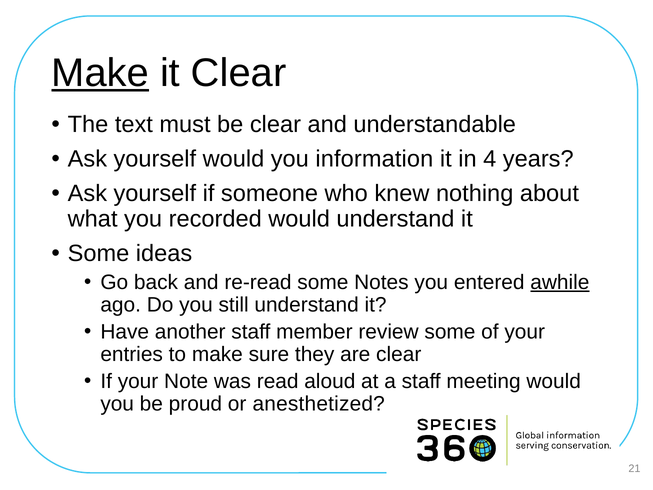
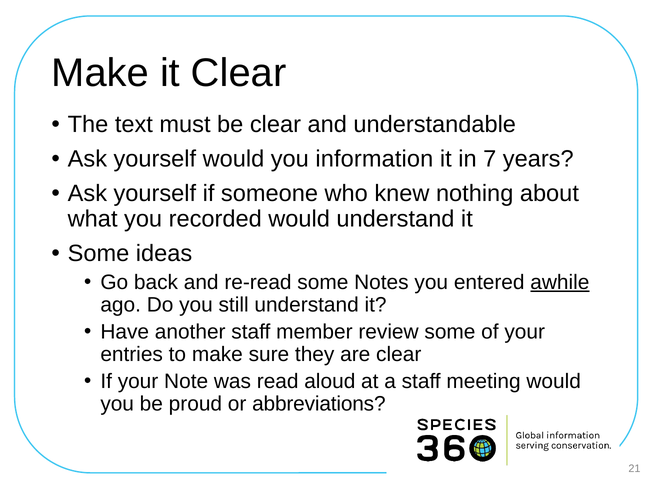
Make at (100, 73) underline: present -> none
4: 4 -> 7
anesthetized: anesthetized -> abbreviations
